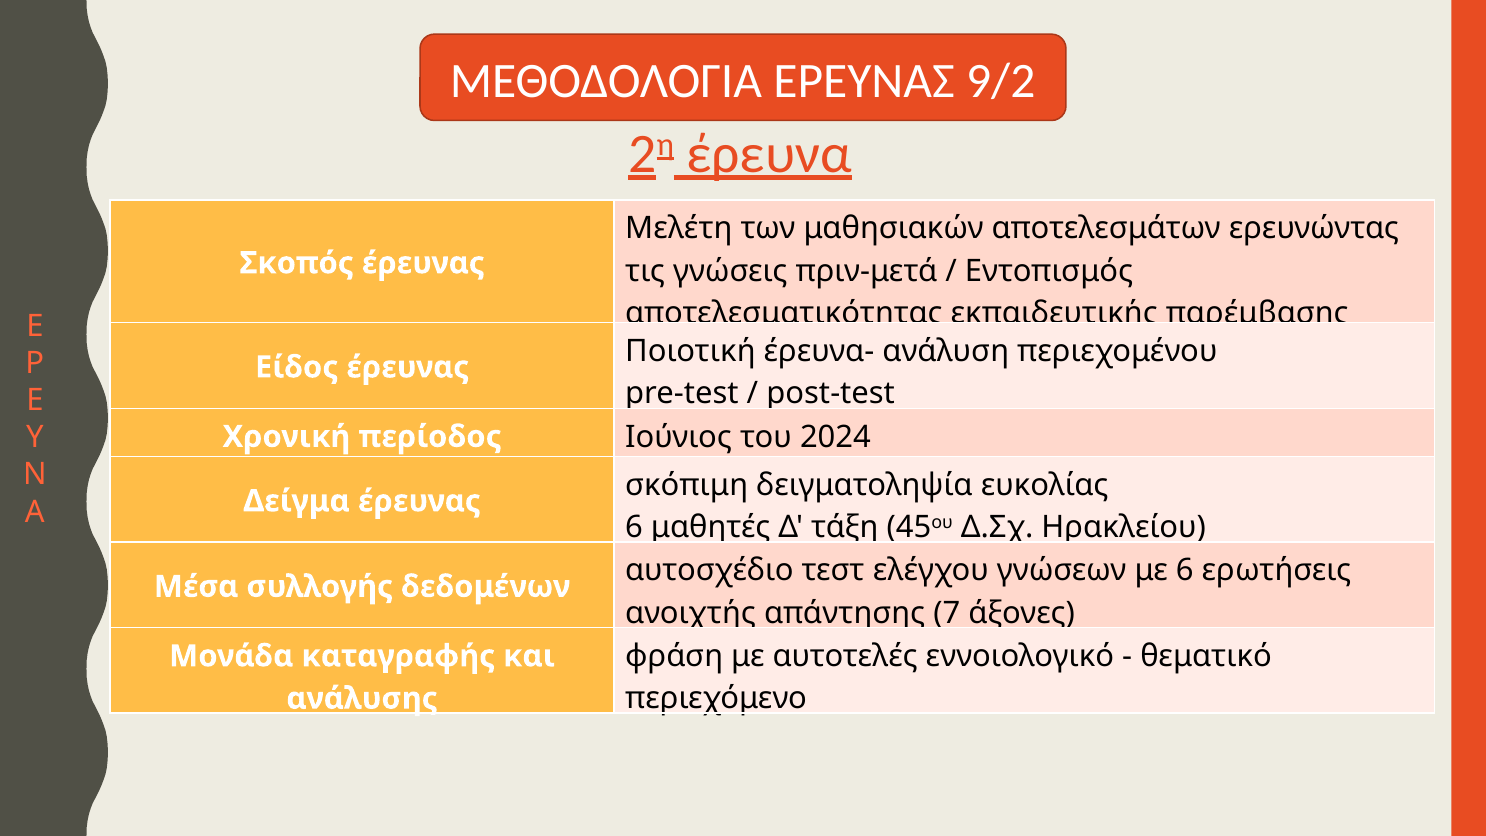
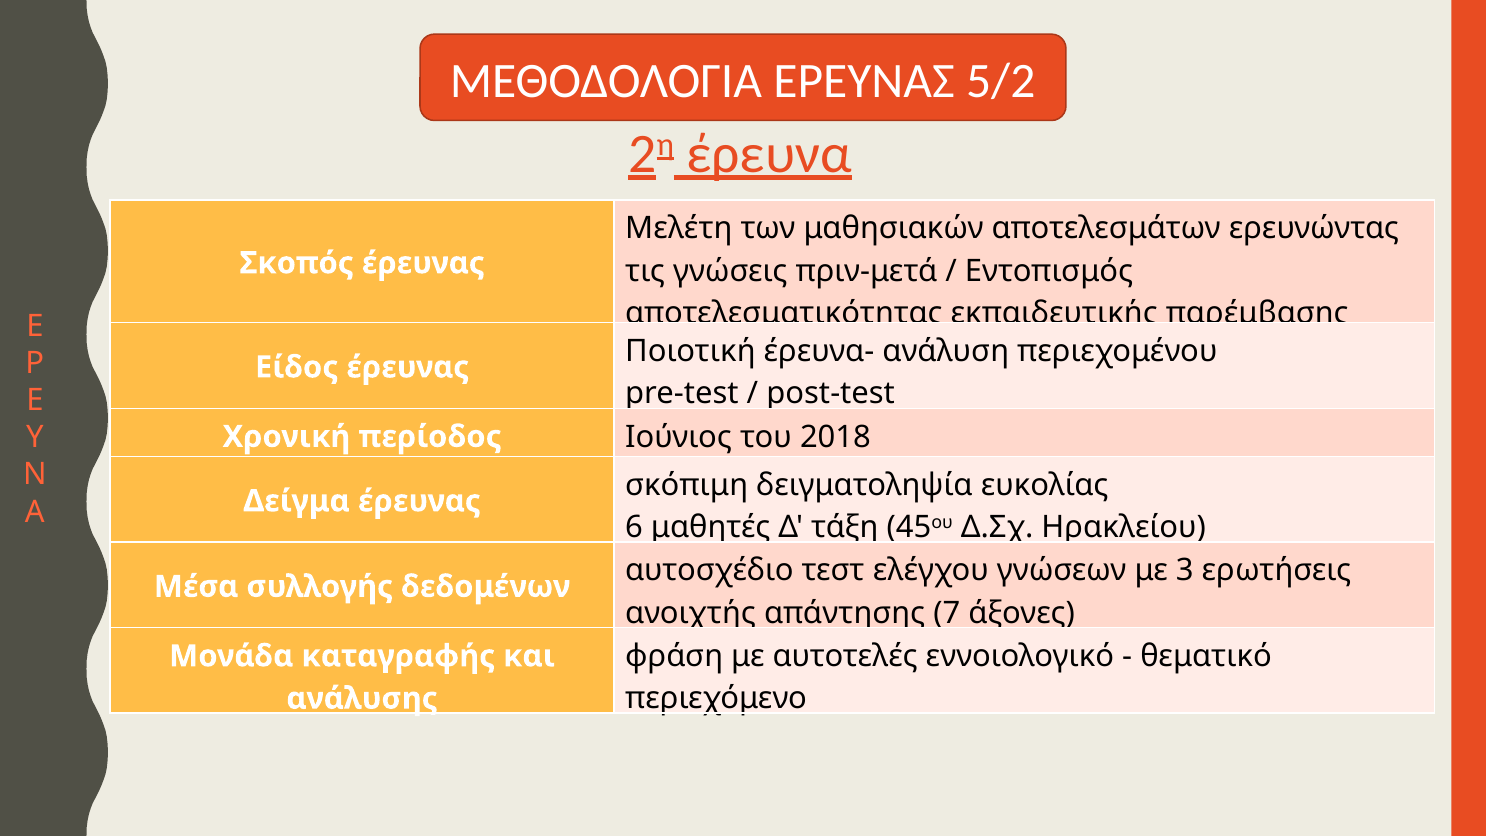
9/2: 9/2 -> 5/2
2024: 2024 -> 2018
με 6: 6 -> 3
